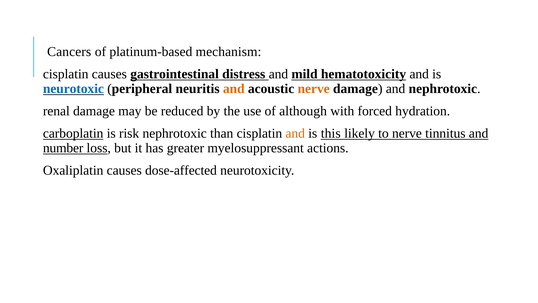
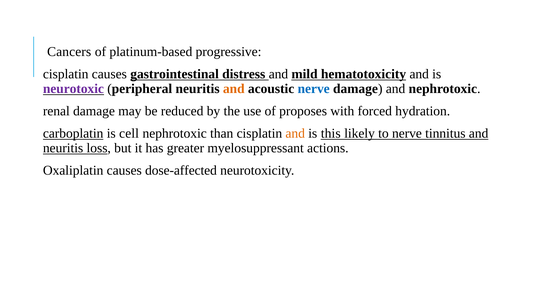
mechanism: mechanism -> progressive
neurotoxic colour: blue -> purple
nerve at (314, 89) colour: orange -> blue
although: although -> proposes
risk: risk -> cell
number at (63, 148): number -> neuritis
